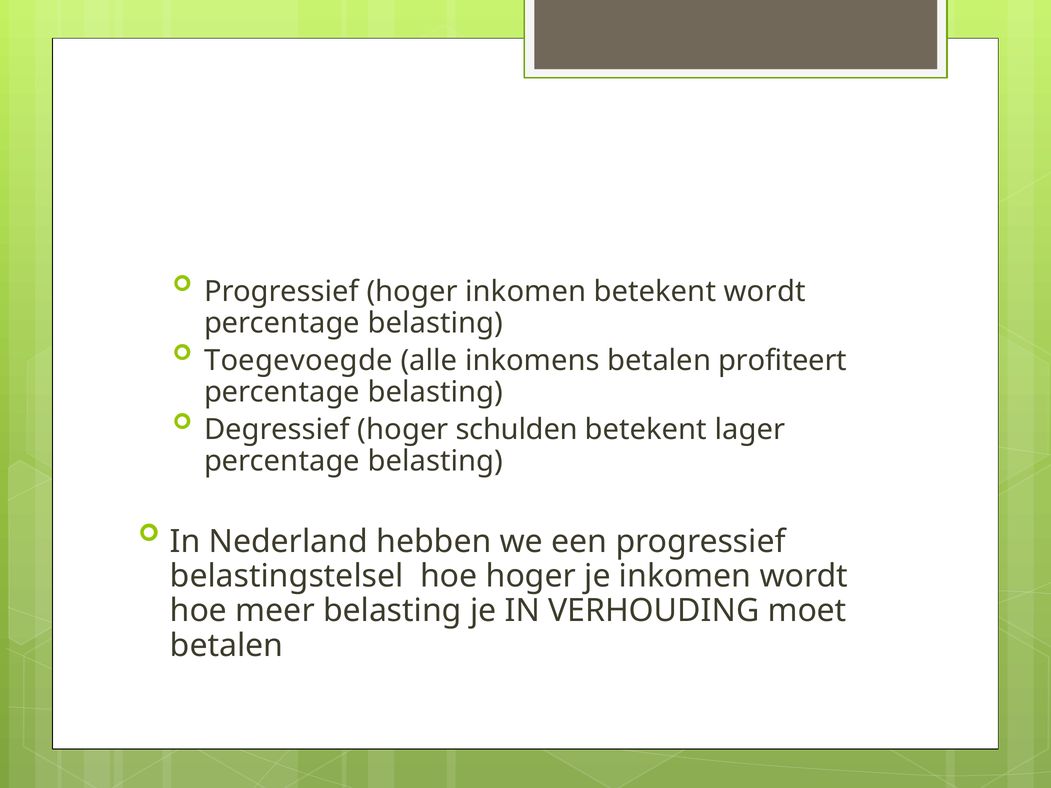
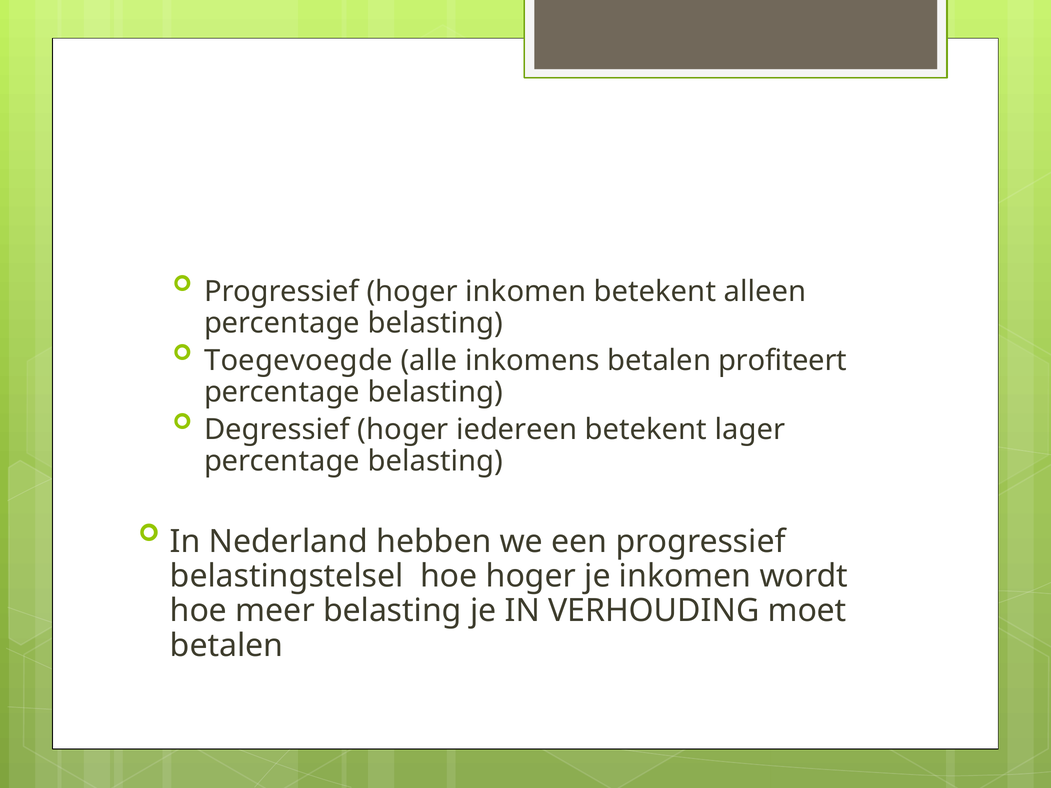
betekent wordt: wordt -> alleen
schulden: schulden -> iedereen
